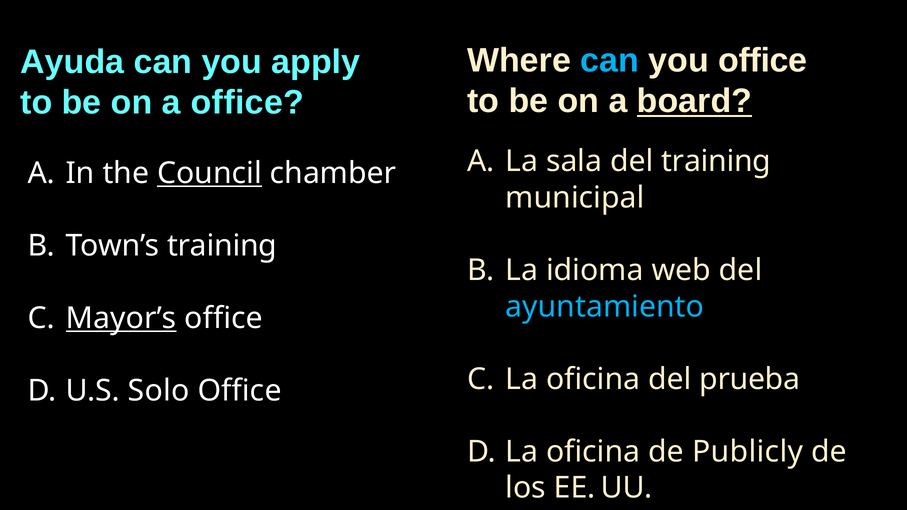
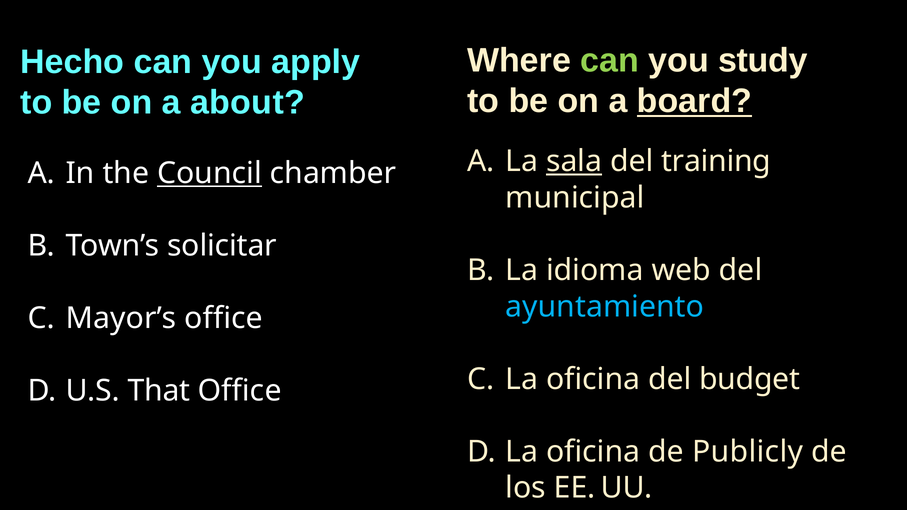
can at (610, 60) colour: light blue -> light green
you office: office -> study
Ayuda: Ayuda -> Hecho
a office: office -> about
sala underline: none -> present
Town’s training: training -> solicitar
Mayor’s underline: present -> none
prueba: prueba -> budget
Solo: Solo -> That
